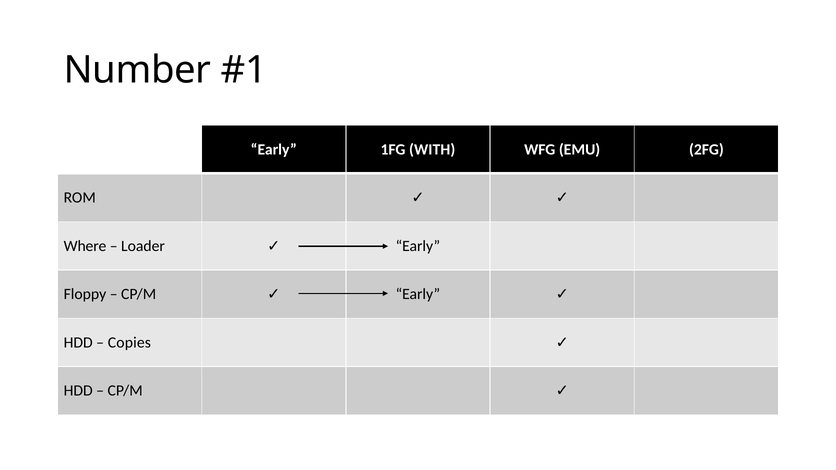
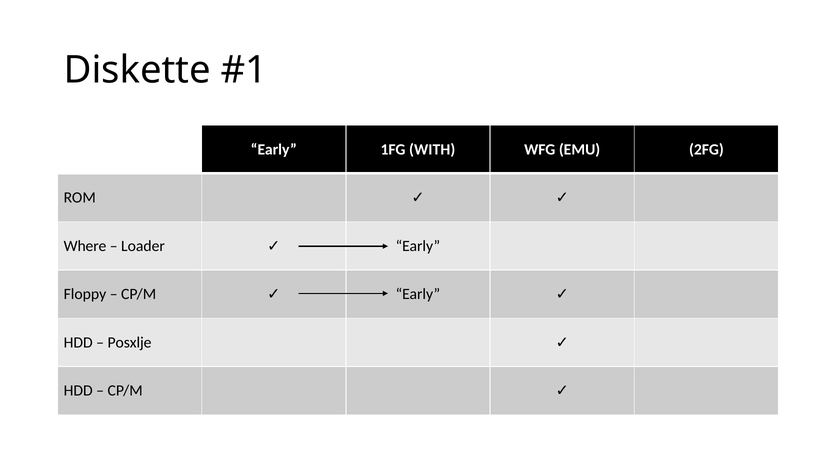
Number: Number -> Diskette
Copies: Copies -> Posxlje
